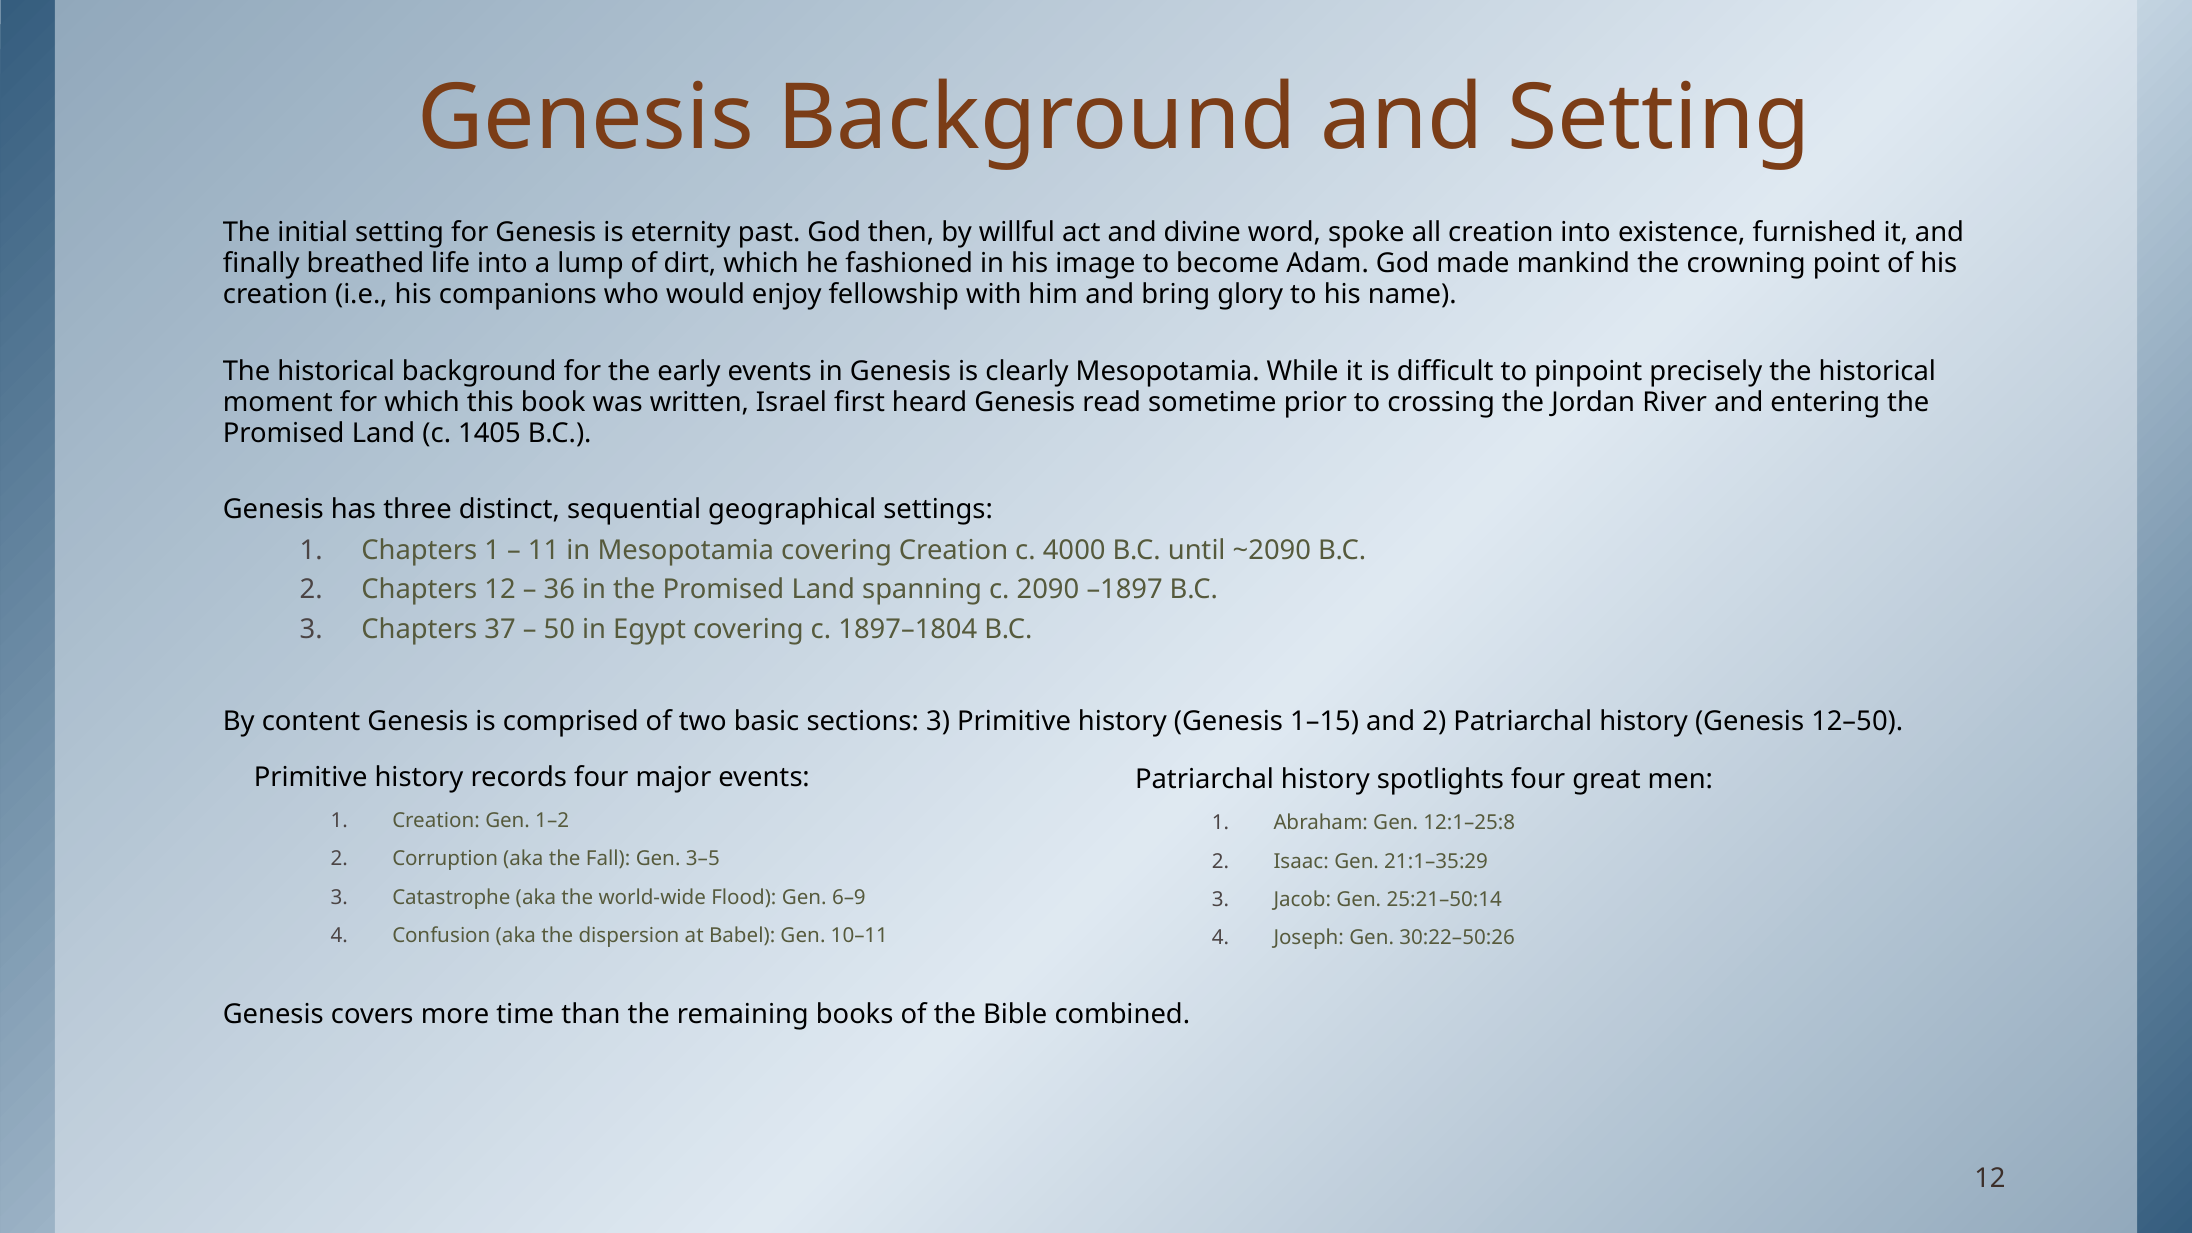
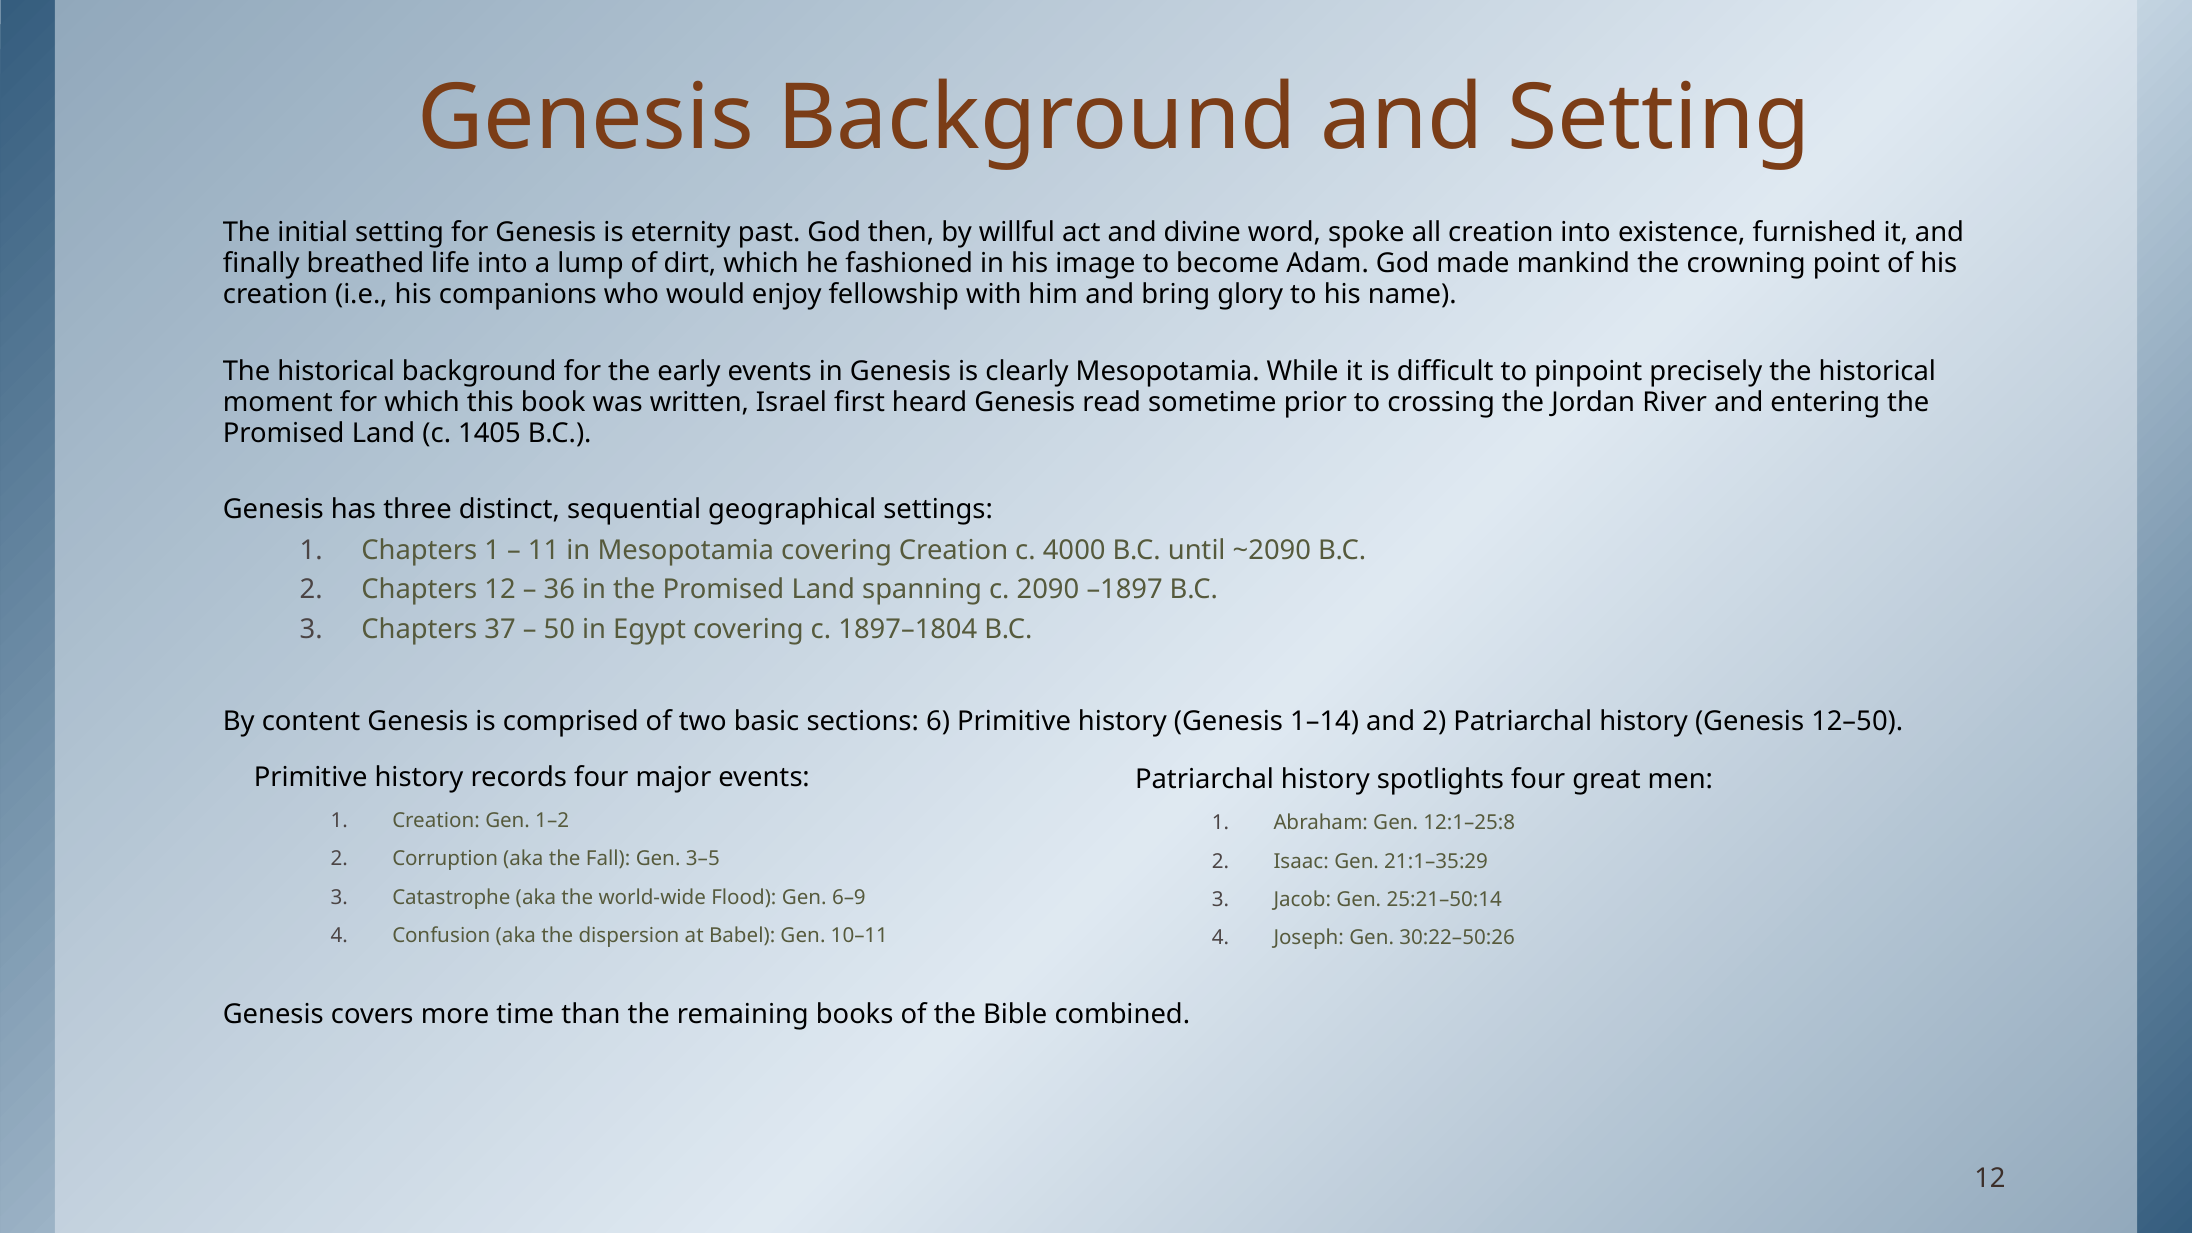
sections 3: 3 -> 6
1–15: 1–15 -> 1–14
